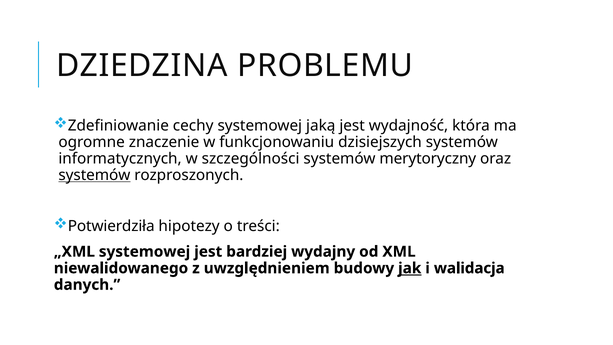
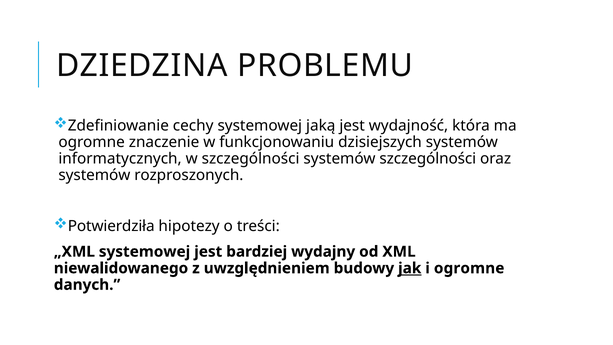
systemów merytoryczny: merytoryczny -> szczególności
systemów at (94, 175) underline: present -> none
i walidacja: walidacja -> ogromne
